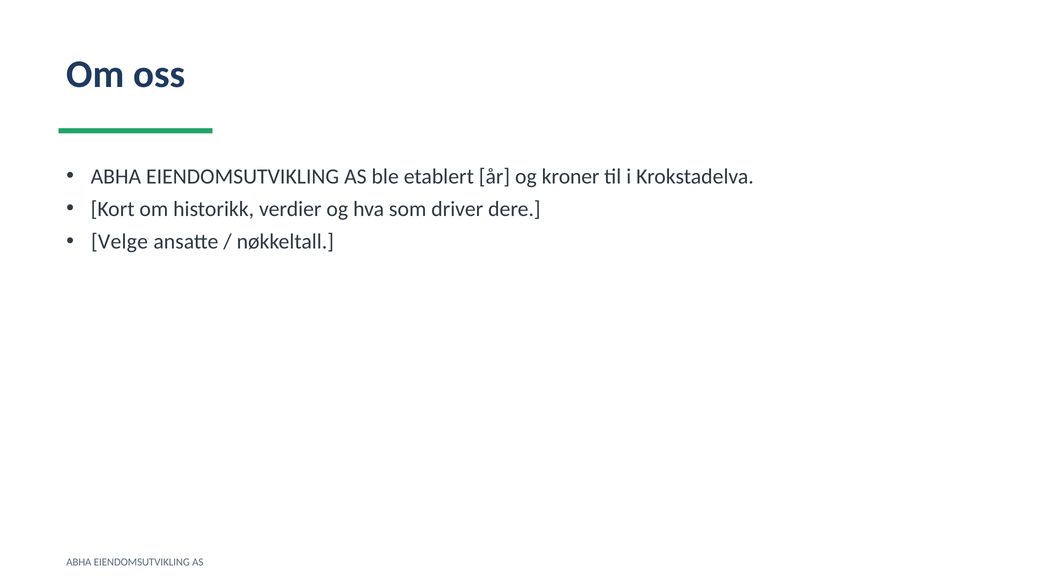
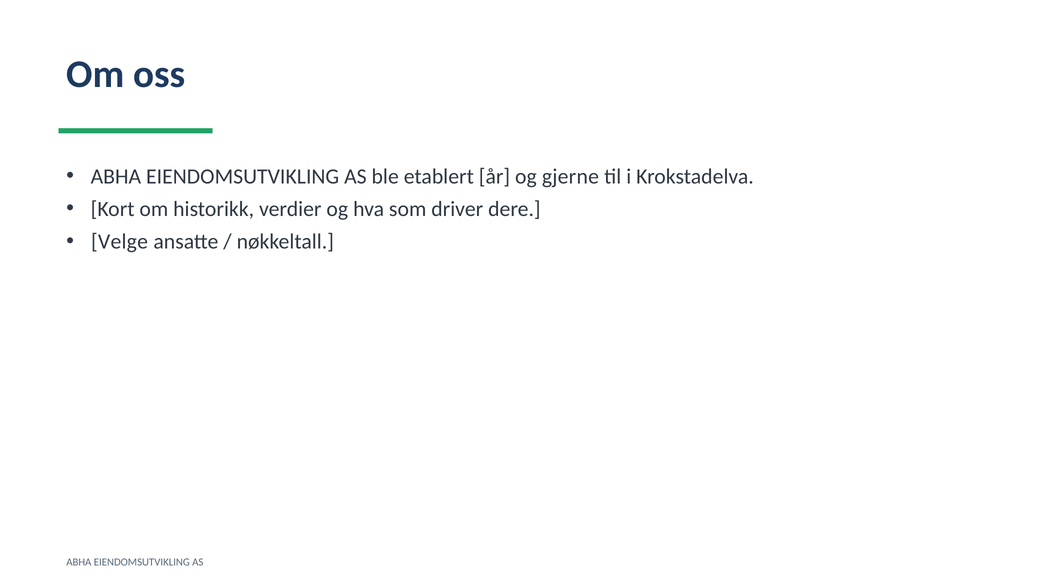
kroner: kroner -> gjerne
